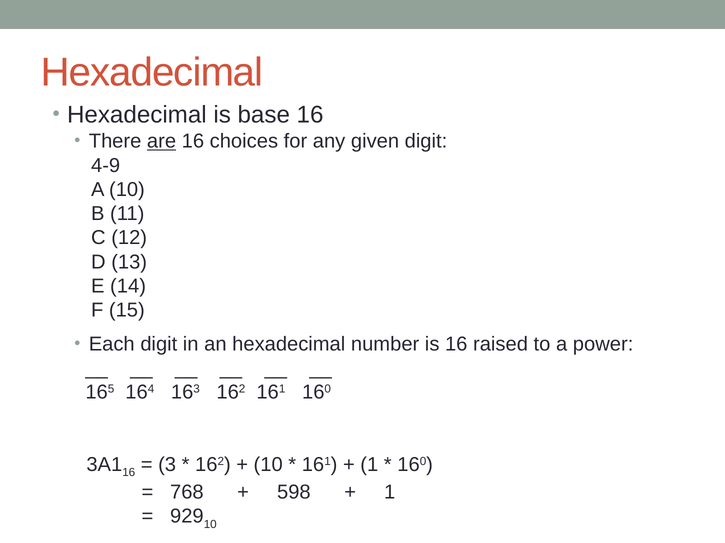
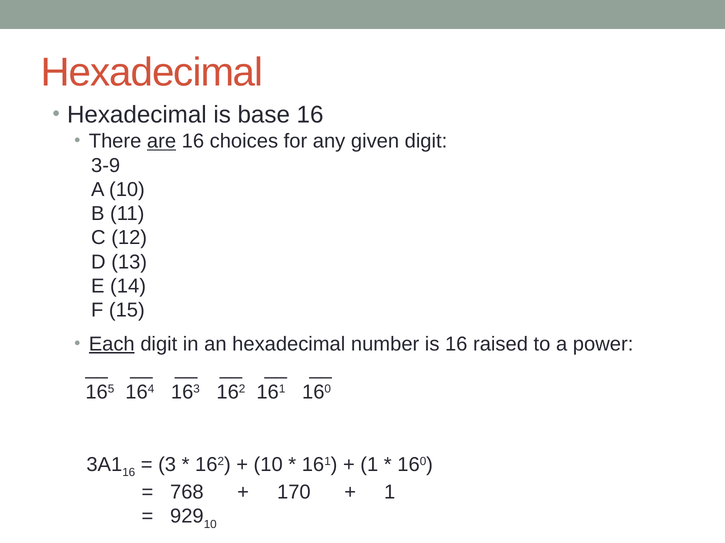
4-9: 4-9 -> 3-9
Each underline: none -> present
598: 598 -> 170
